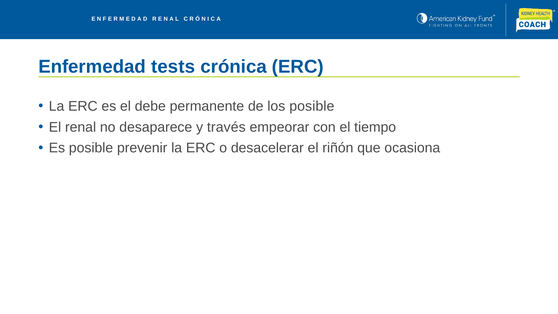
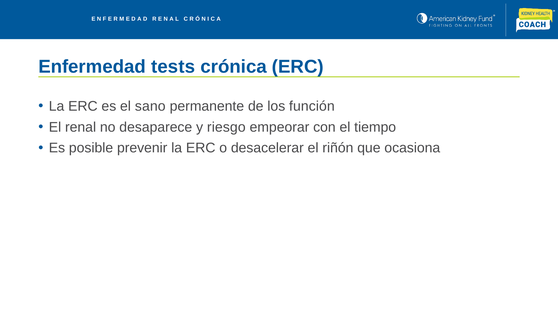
debe: debe -> sano
los posible: posible -> función
través: través -> riesgo
